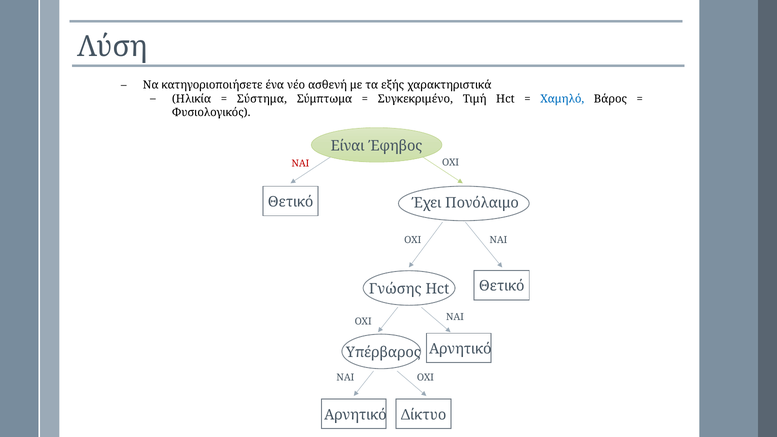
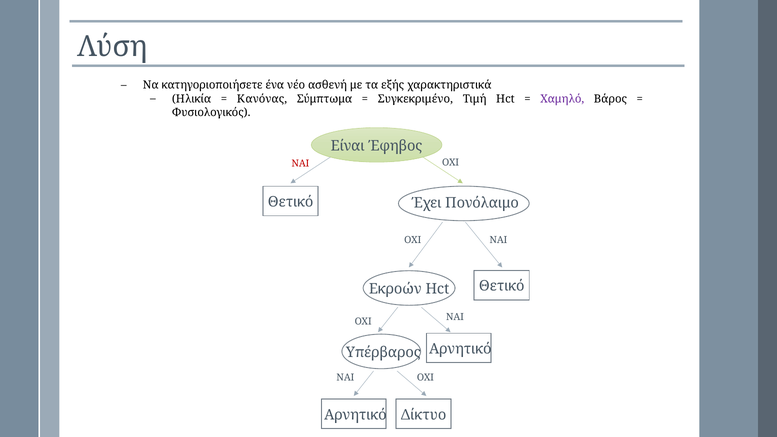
Σύστημα: Σύστημα -> Κανόνας
Χαμηλό colour: blue -> purple
Γνώσης: Γνώσης -> Εκροών
